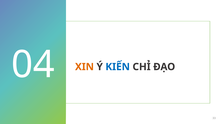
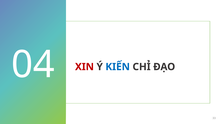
XIN colour: orange -> red
